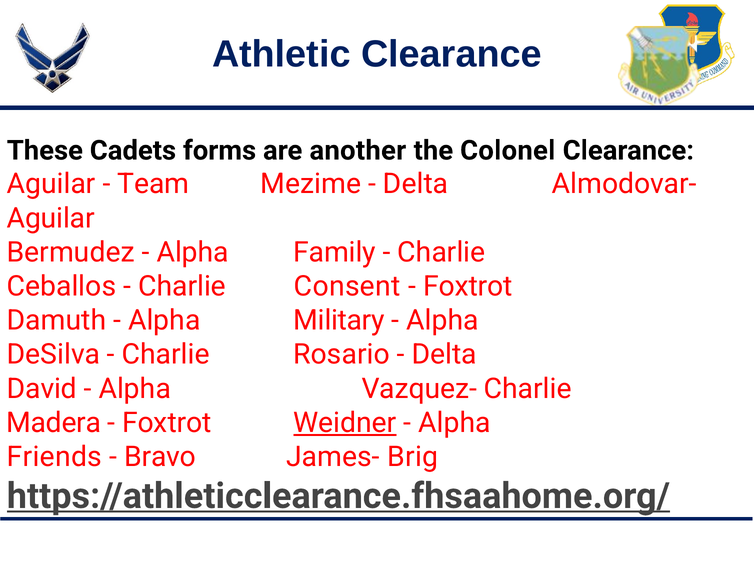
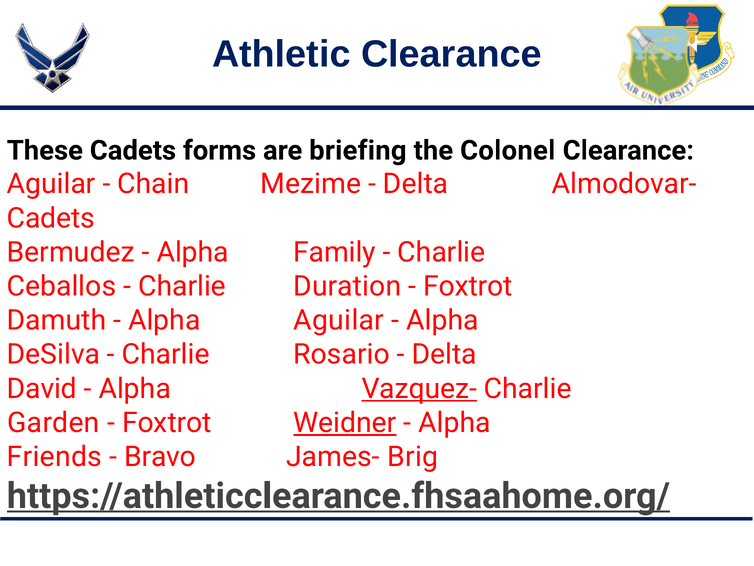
another: another -> briefing
Team: Team -> Chain
Aguilar at (51, 218): Aguilar -> Cadets
Consent: Consent -> Duration
Alpha Military: Military -> Aguilar
Vazquez- underline: none -> present
Madera: Madera -> Garden
